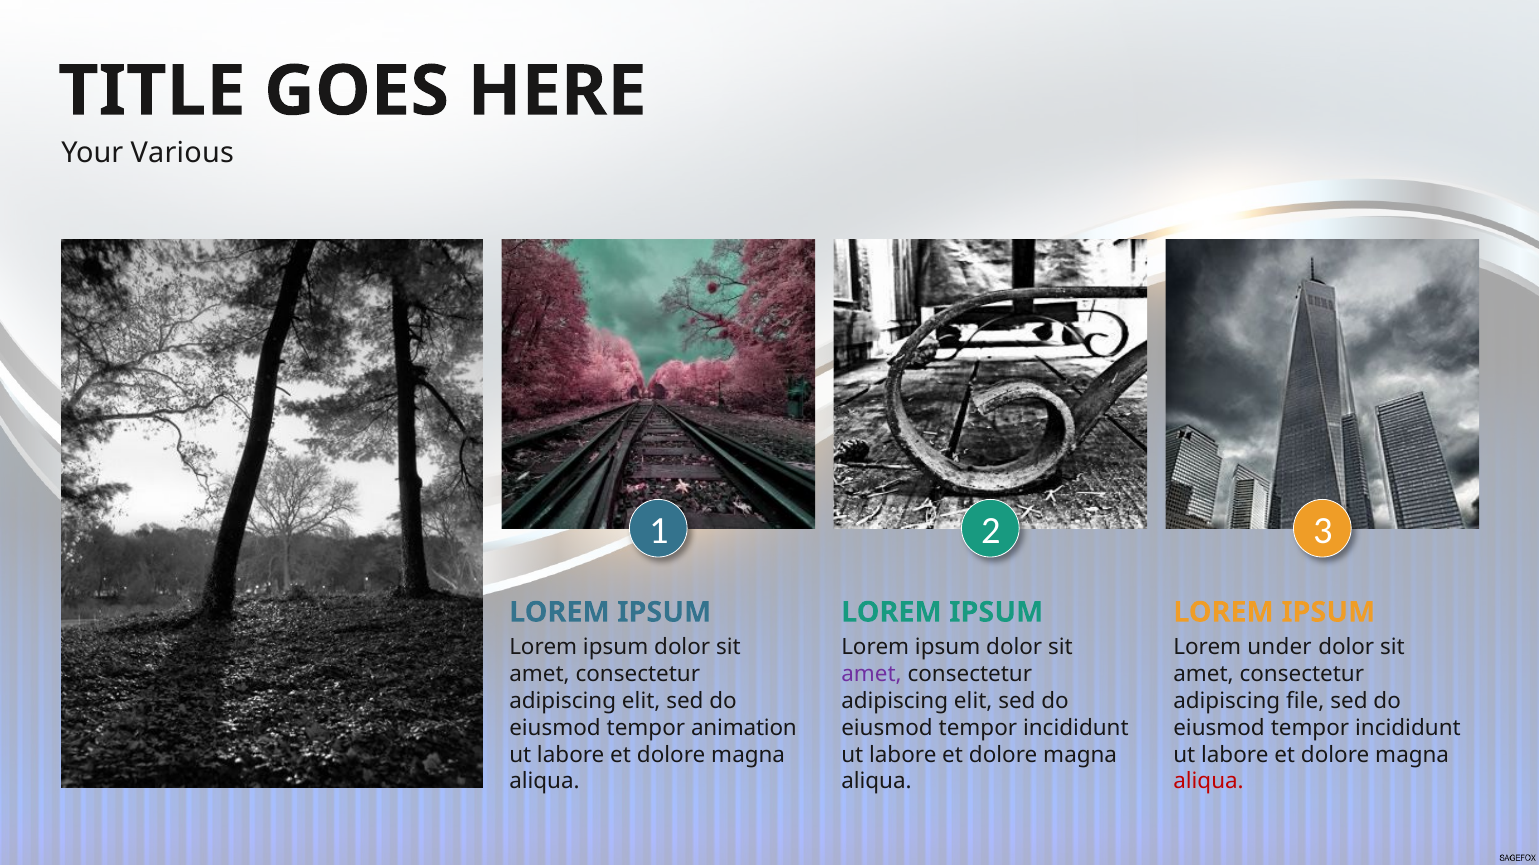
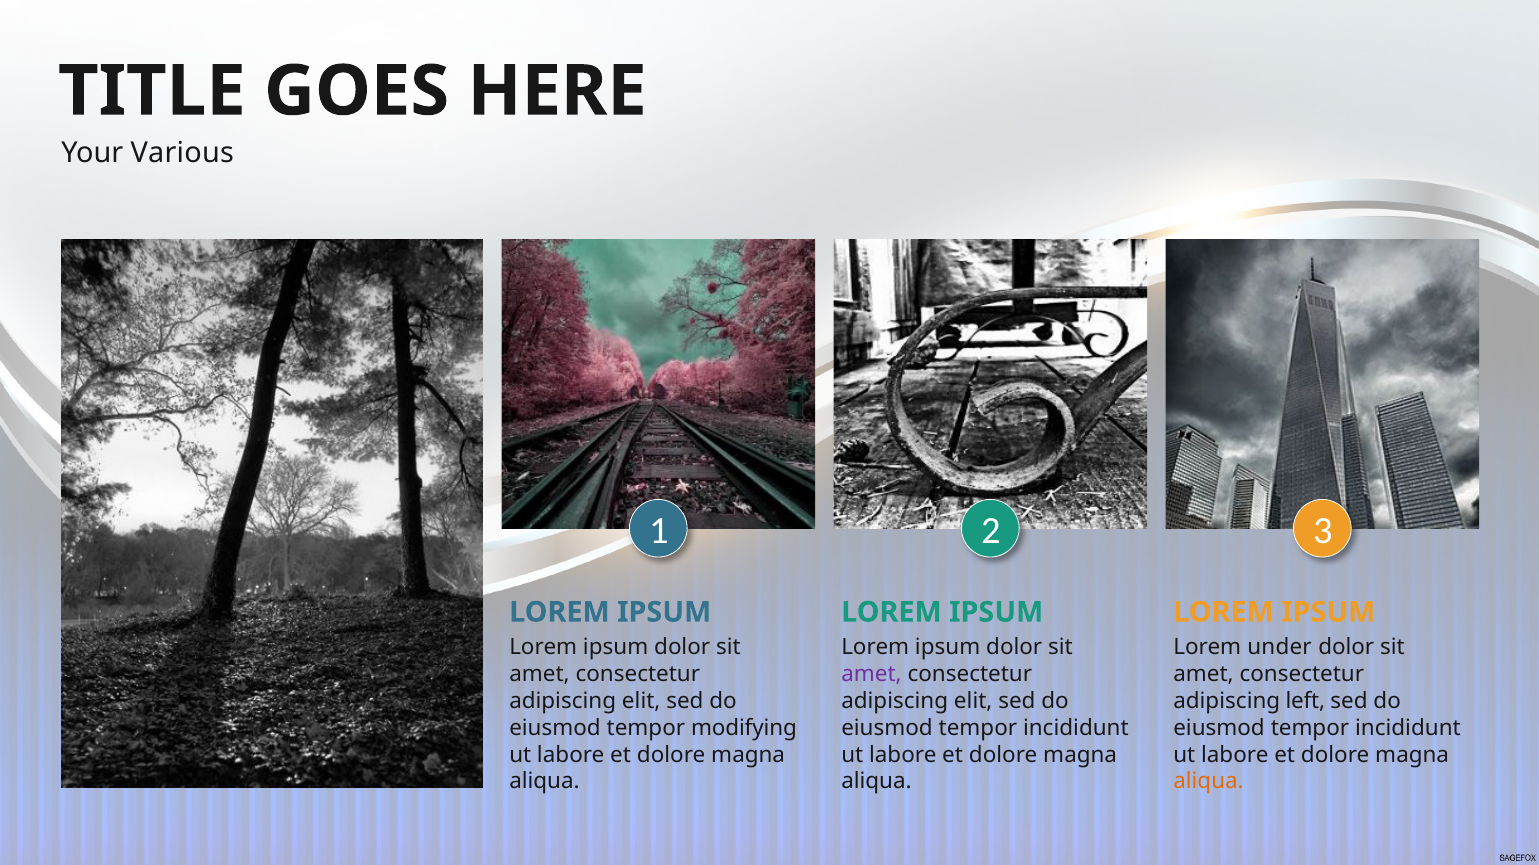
file: file -> left
animation: animation -> modifying
aliqua at (1209, 782) colour: red -> orange
